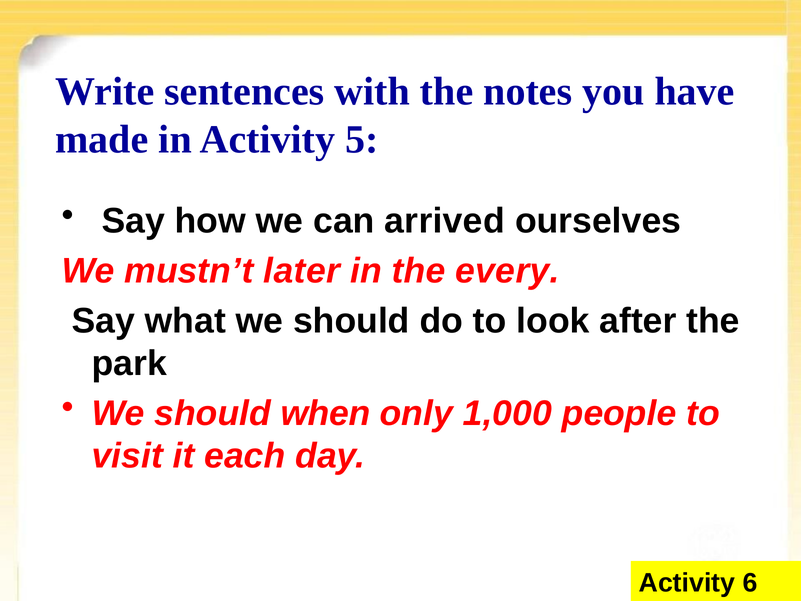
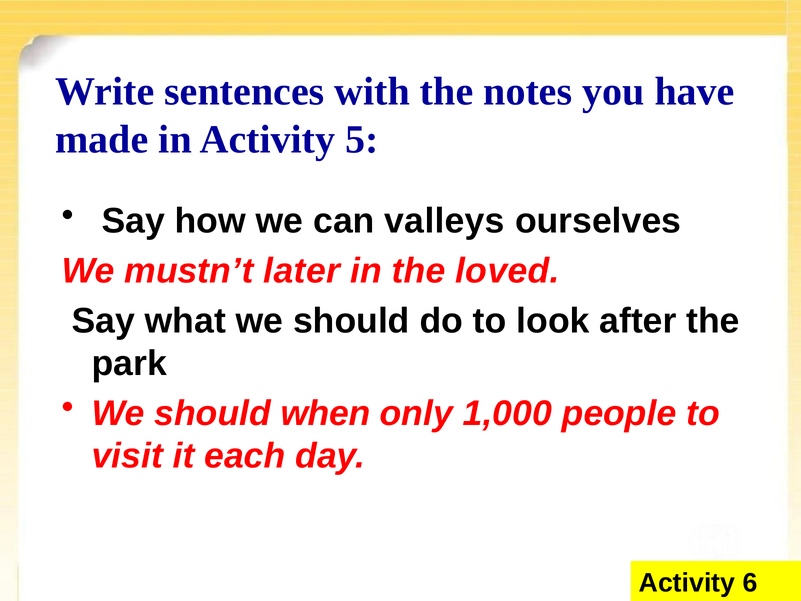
arrived: arrived -> valleys
every: every -> loved
